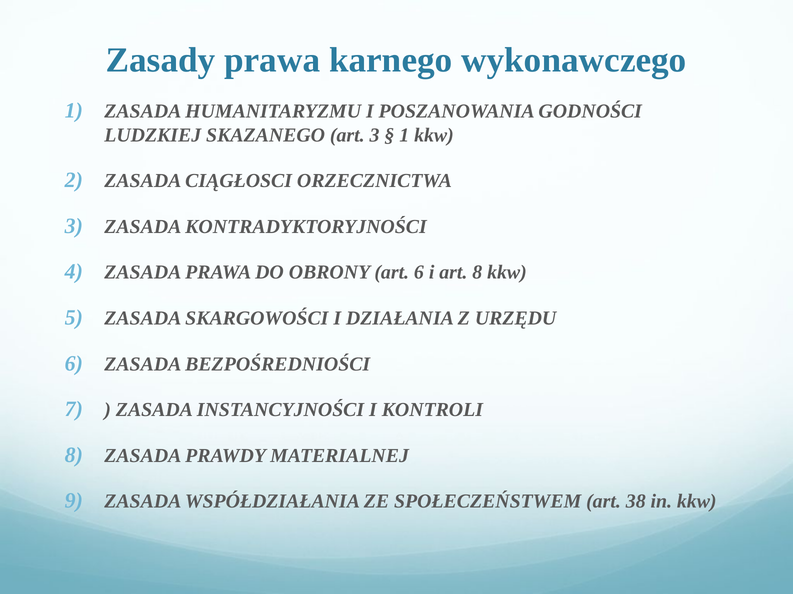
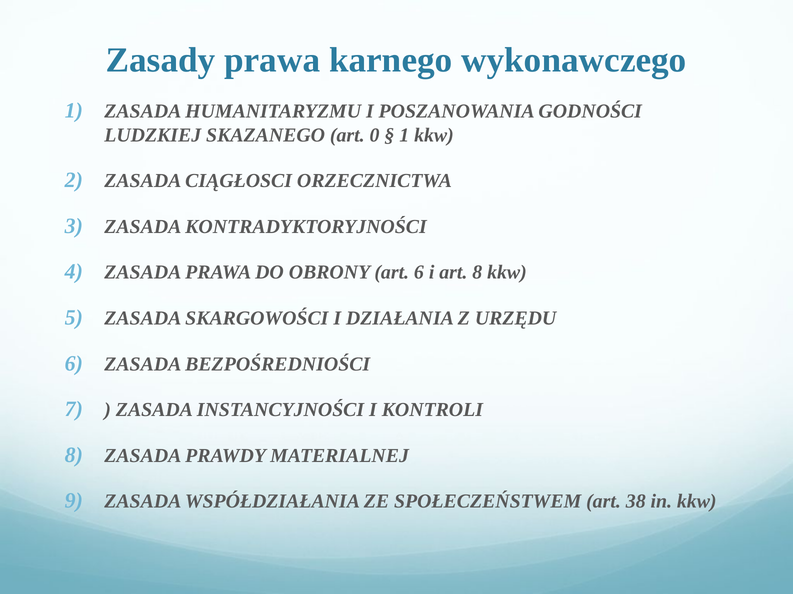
art 3: 3 -> 0
